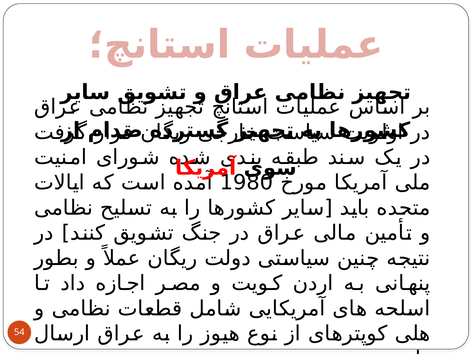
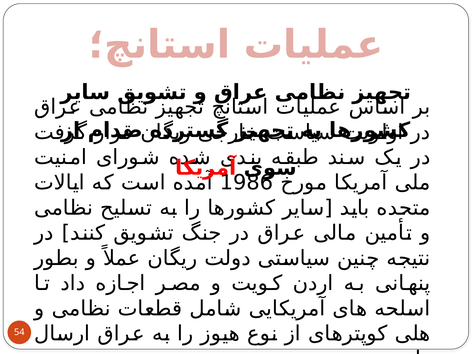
1980: 1980 -> 1986
